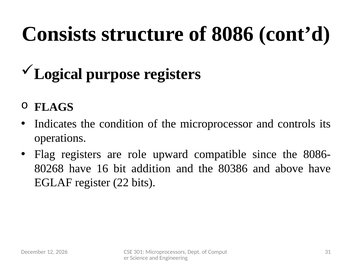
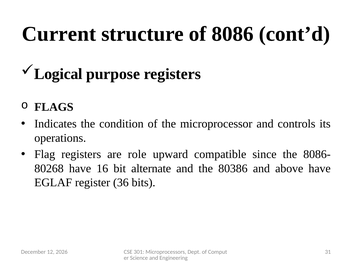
Consists: Consists -> Current
addition: addition -> alternate
22: 22 -> 36
